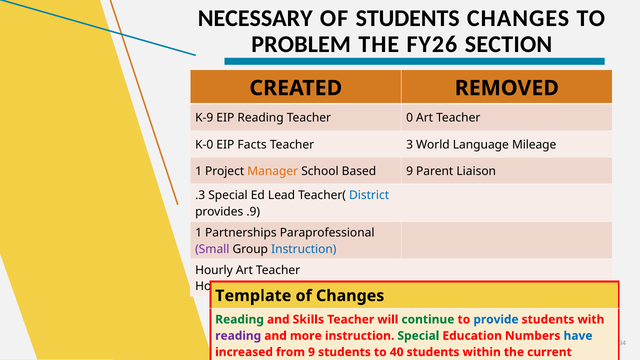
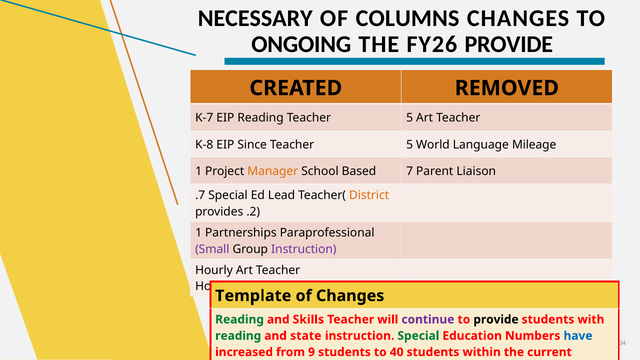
OF STUDENTS: STUDENTS -> COLUMNS
PROBLEM: PROBLEM -> ONGOING
FY26 SECTION: SECTION -> PROVIDE
K-9: K-9 -> K-7
Reading Teacher 0: 0 -> 5
K-0: K-0 -> K-8
Facts: Facts -> Since
3 at (410, 145): 3 -> 5
Based 9: 9 -> 7
.3: .3 -> .7
District colour: blue -> orange
.9: .9 -> .2
Instruction at (304, 249) colour: blue -> purple
continue colour: green -> purple
provide at (496, 319) colour: blue -> black
reading at (238, 336) colour: purple -> green
more: more -> state
